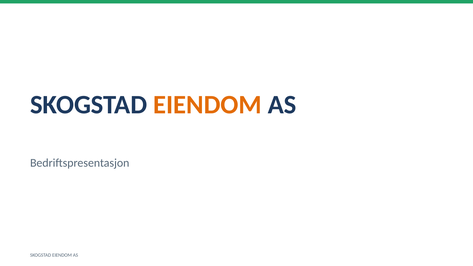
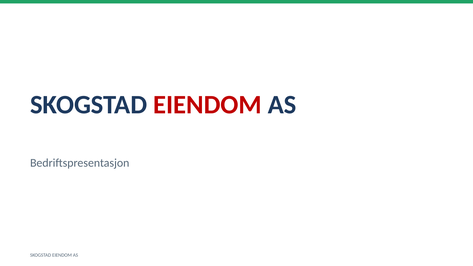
EIENDOM at (207, 105) colour: orange -> red
